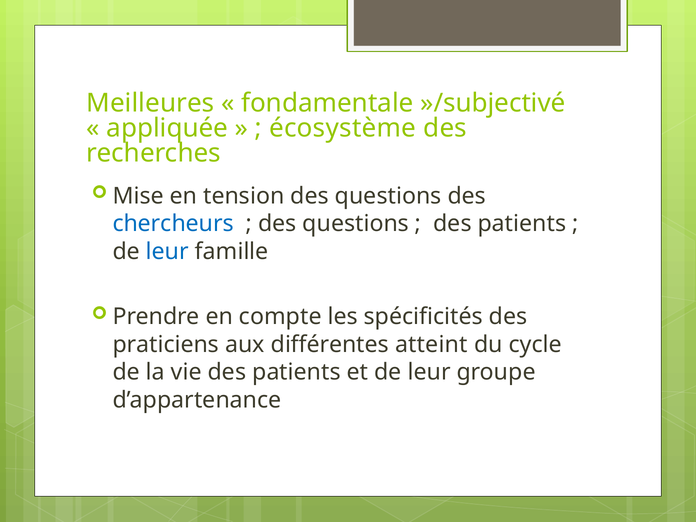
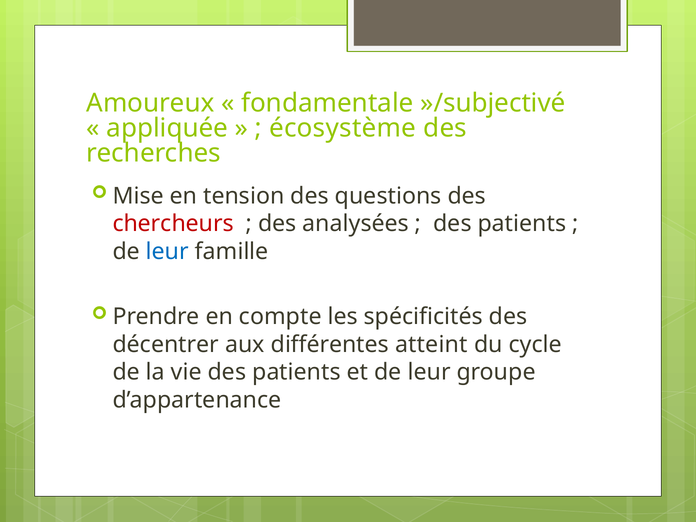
Meilleures: Meilleures -> Amoureux
chercheurs colour: blue -> red
questions at (356, 224): questions -> analysées
praticiens: praticiens -> décentrer
